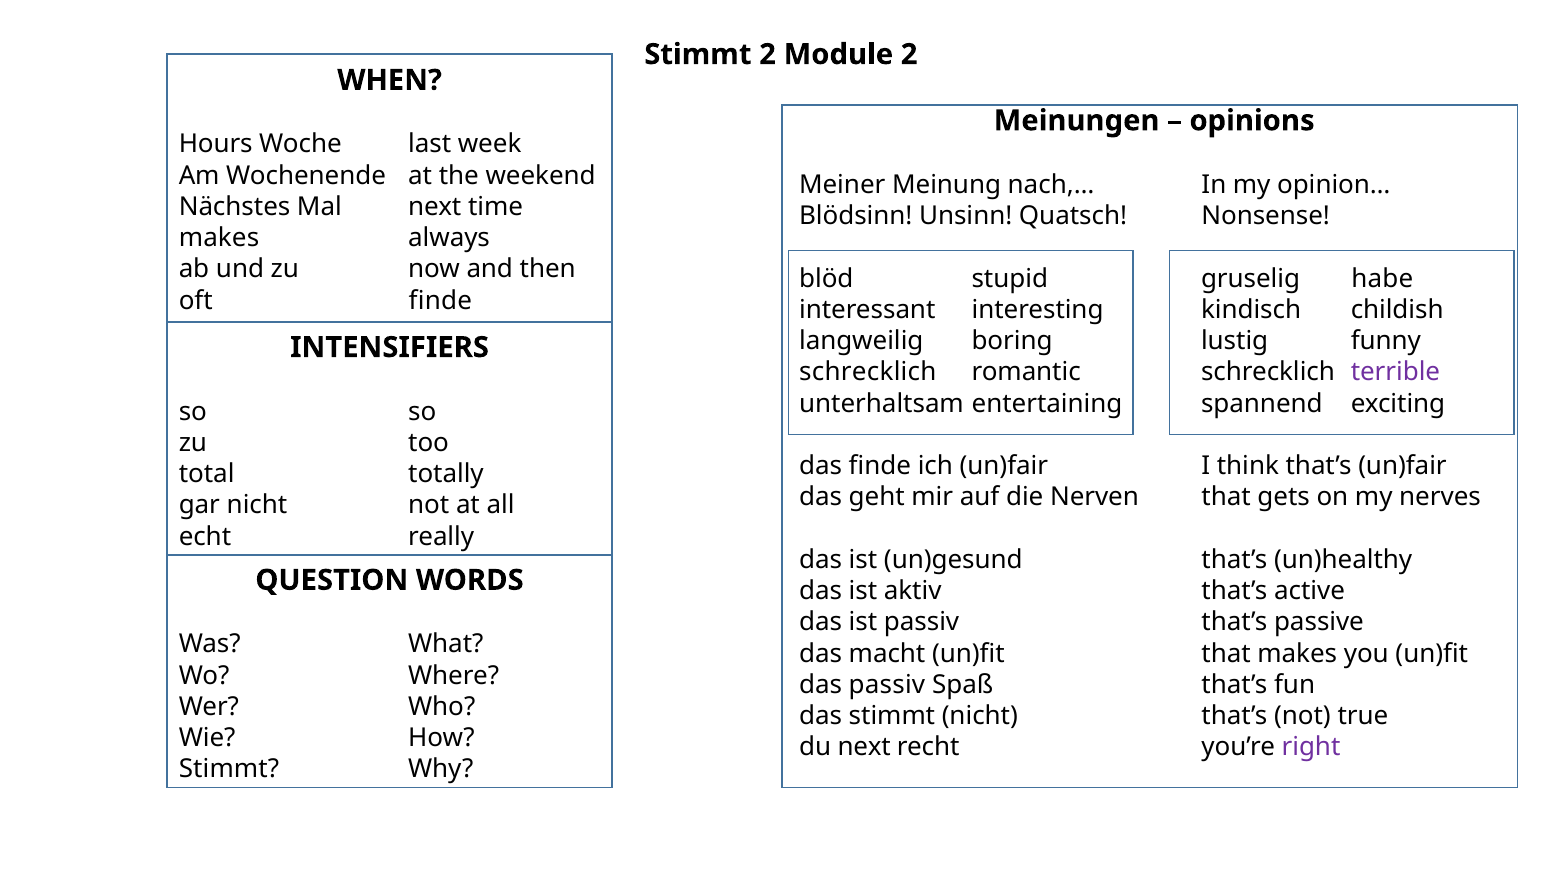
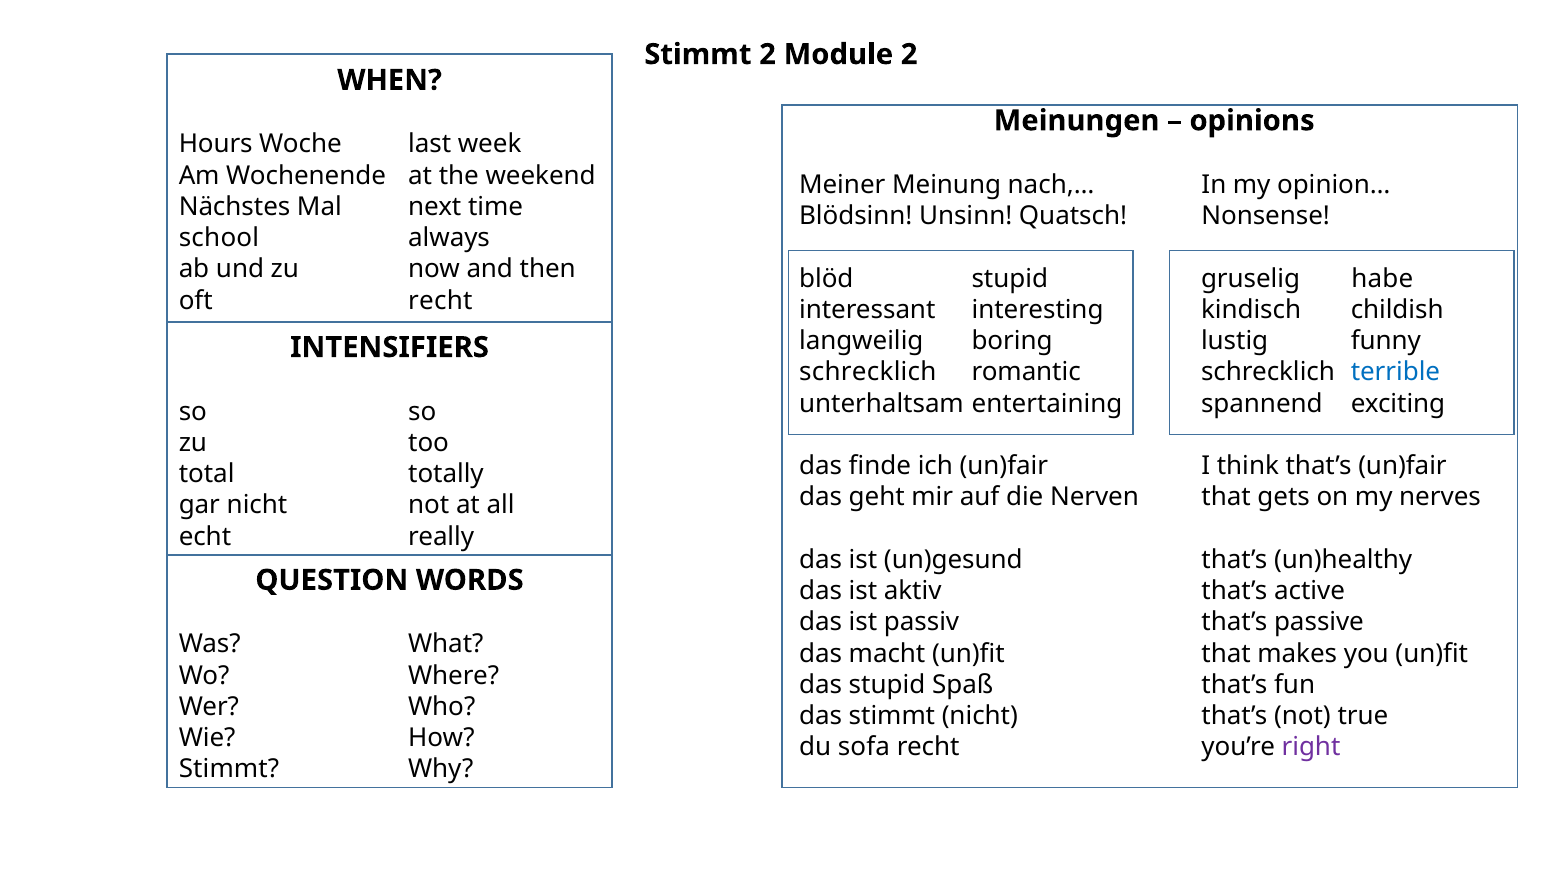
makes at (219, 238): makes -> school
oft finde: finde -> recht
terrible colour: purple -> blue
das passiv: passiv -> stupid
du next: next -> sofa
